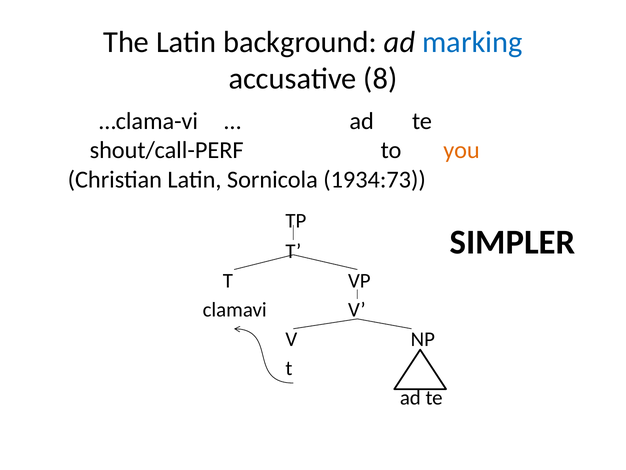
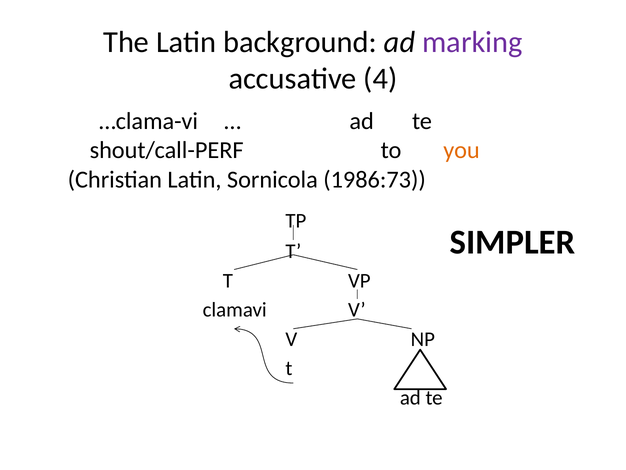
marking colour: blue -> purple
8: 8 -> 4
1934:73: 1934:73 -> 1986:73
